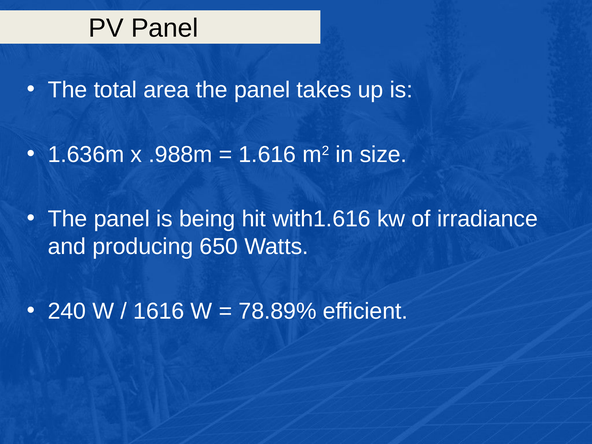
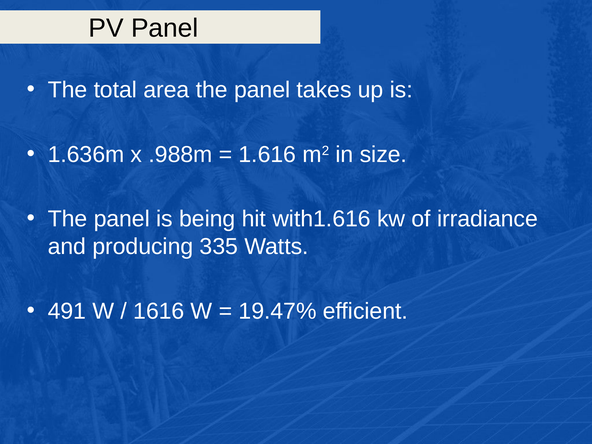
650: 650 -> 335
240: 240 -> 491
78.89%: 78.89% -> 19.47%
